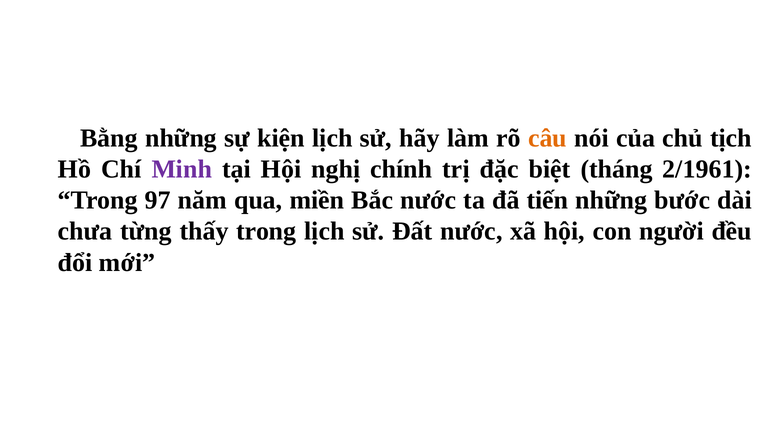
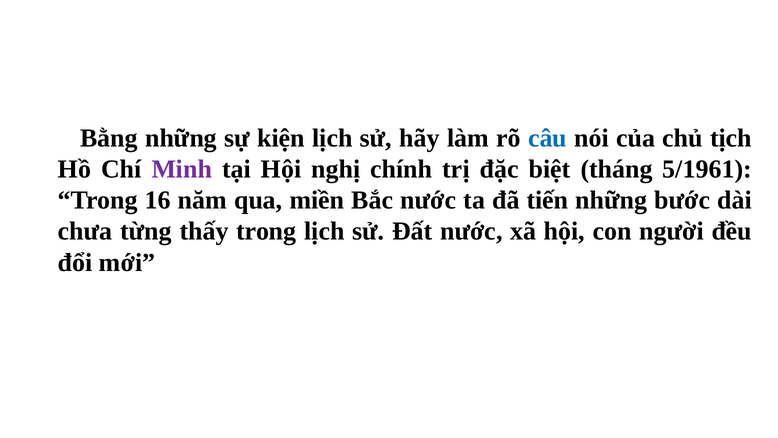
câu colour: orange -> blue
2/1961: 2/1961 -> 5/1961
97: 97 -> 16
